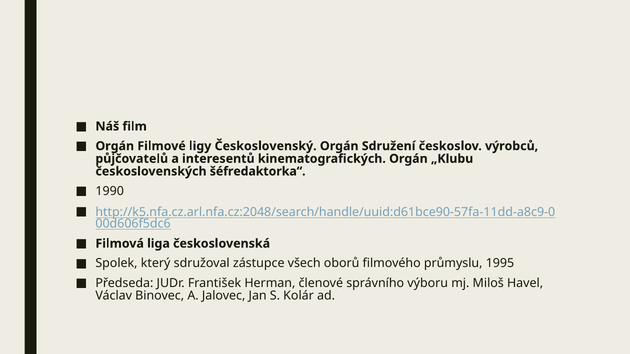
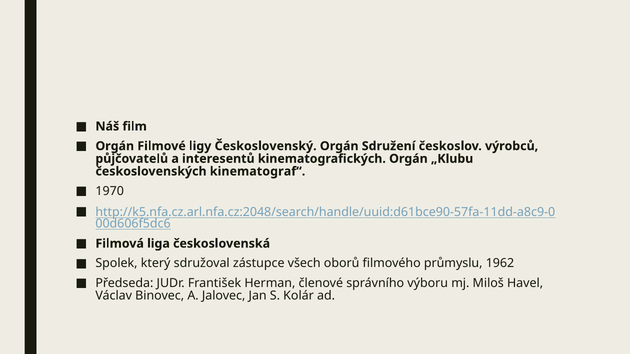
šéfredaktorka“: šéfredaktorka“ -> kinematograf“
1990: 1990 -> 1970
1995: 1995 -> 1962
